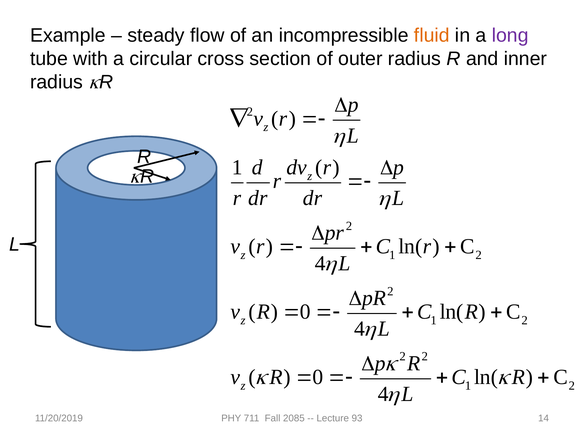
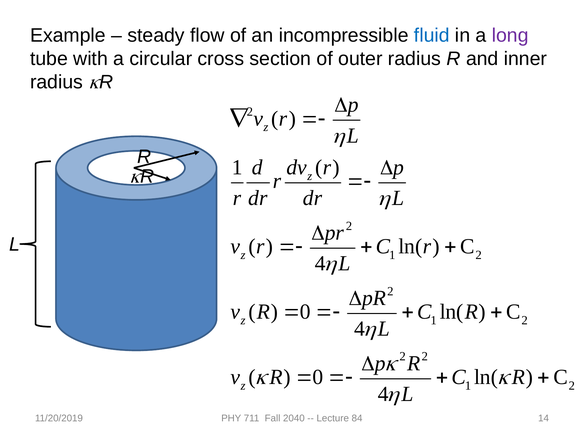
fluid colour: orange -> blue
2085: 2085 -> 2040
93: 93 -> 84
